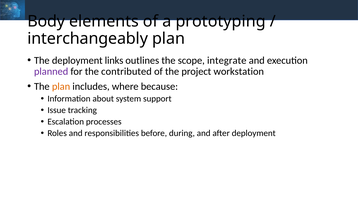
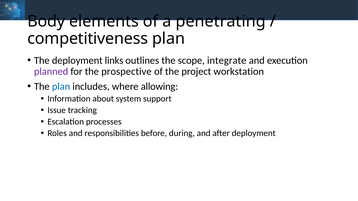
prototyping: prototyping -> penetrating
interchangeably: interchangeably -> competitiveness
contributed: contributed -> prospective
plan at (61, 87) colour: orange -> blue
because: because -> allowing
